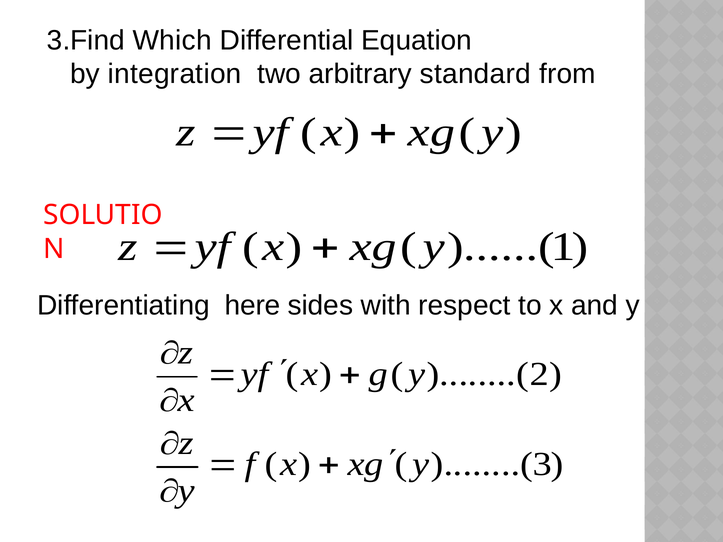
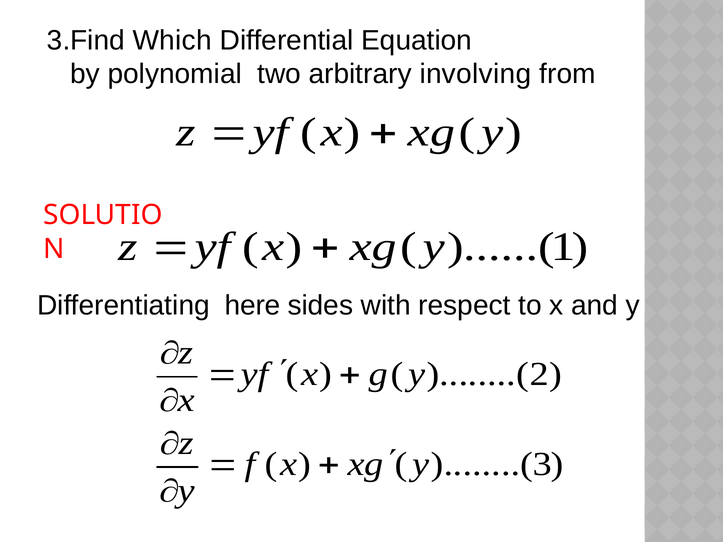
integration: integration -> polynomial
standard: standard -> involving
